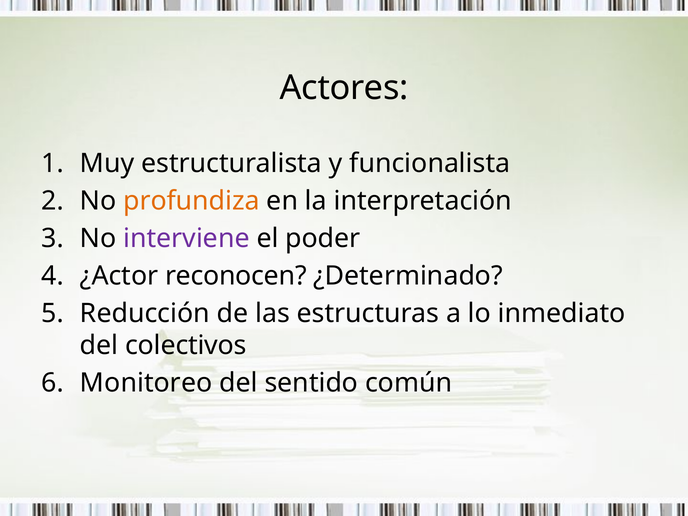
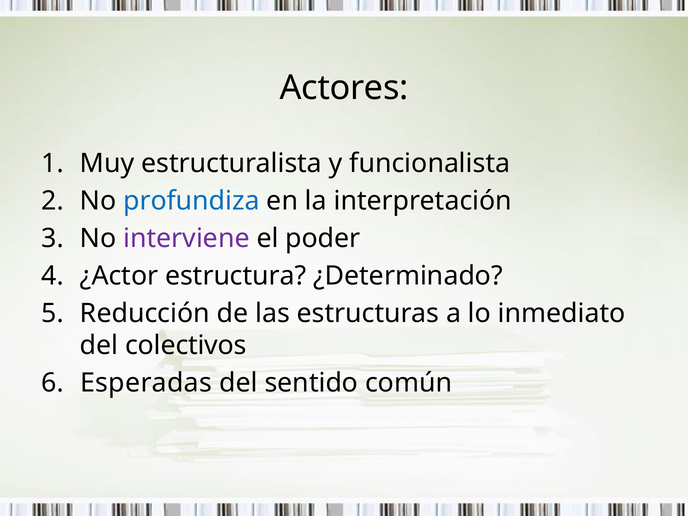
profundiza colour: orange -> blue
reconocen: reconocen -> estructura
Monitoreo: Monitoreo -> Esperadas
